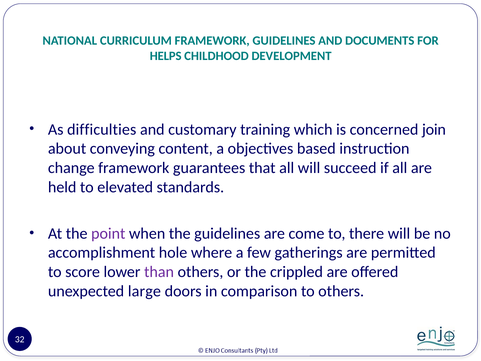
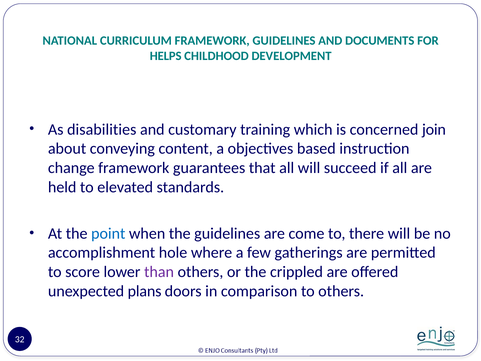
difficulties: difficulties -> disabilities
point colour: purple -> blue
large: large -> plans
